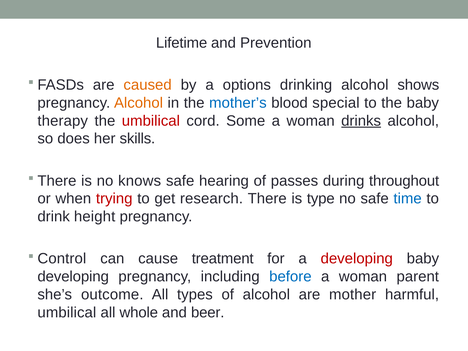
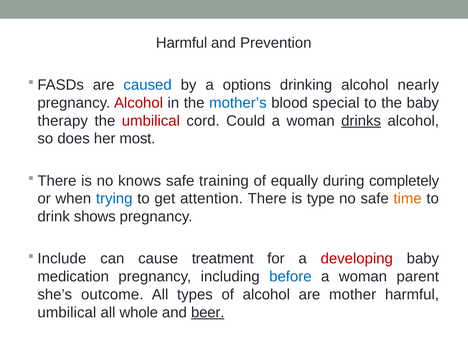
Lifetime at (182, 43): Lifetime -> Harmful
caused colour: orange -> blue
shows: shows -> nearly
Alcohol at (139, 103) colour: orange -> red
Some: Some -> Could
skills: skills -> most
hearing: hearing -> training
passes: passes -> equally
throughout: throughout -> completely
trying colour: red -> blue
research: research -> attention
time colour: blue -> orange
height: height -> shows
Control: Control -> Include
developing at (73, 277): developing -> medication
beer underline: none -> present
